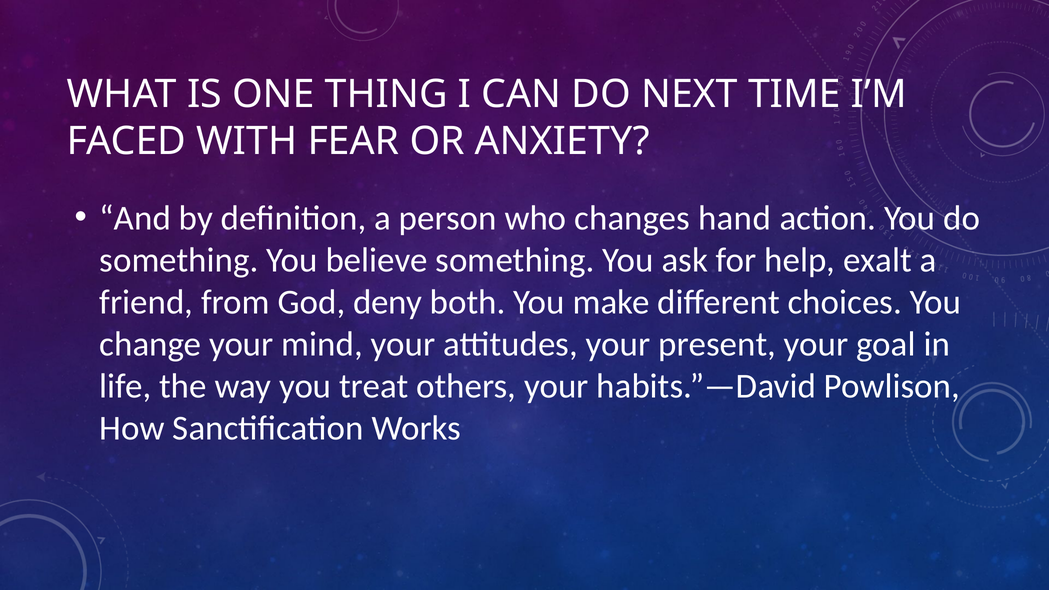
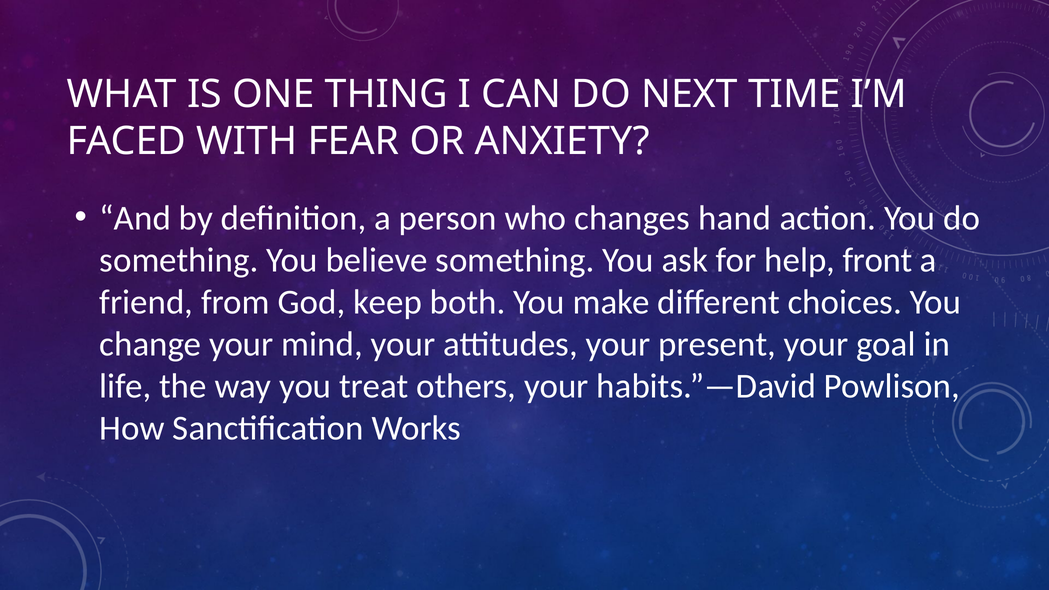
exalt: exalt -> front
deny: deny -> keep
